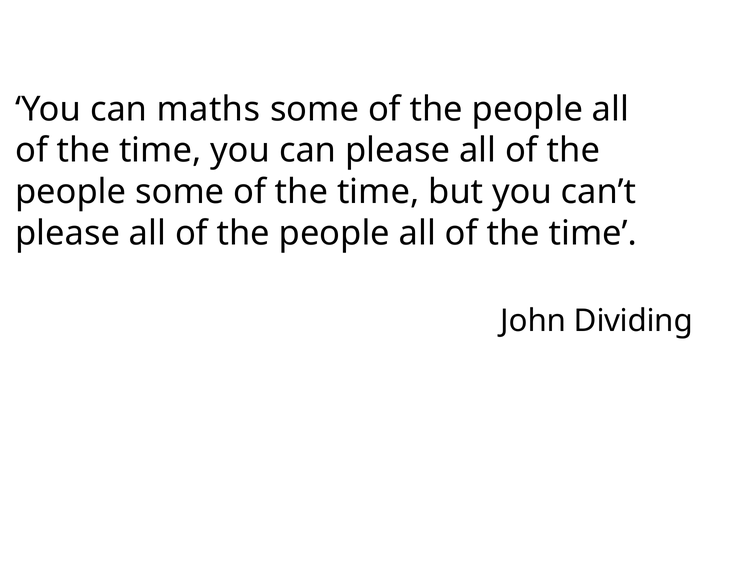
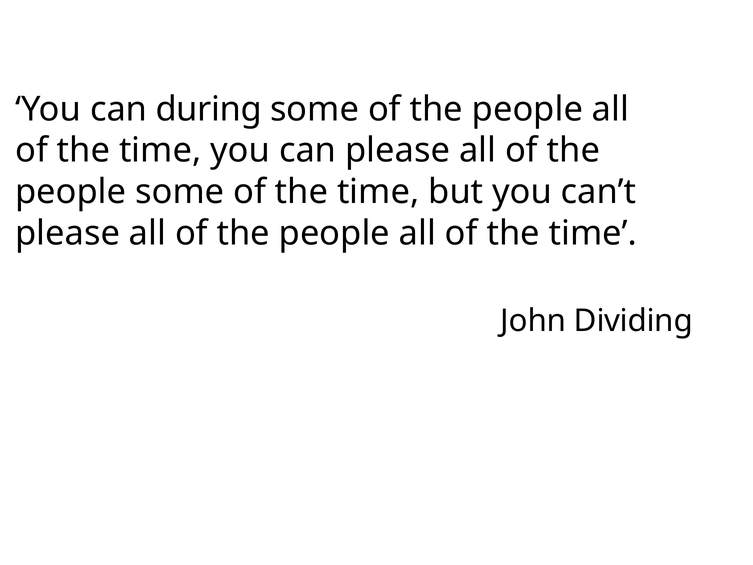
maths: maths -> during
